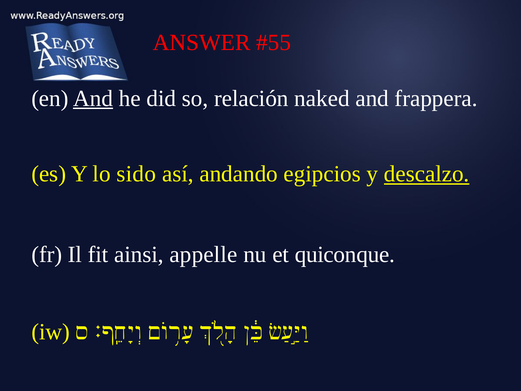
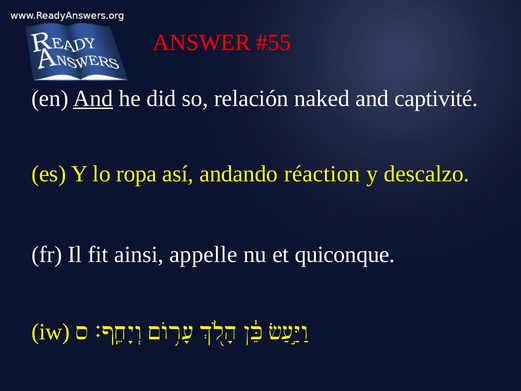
frappera: frappera -> captivité
sido: sido -> ropa
egipcios: egipcios -> réaction
descalzo underline: present -> none
